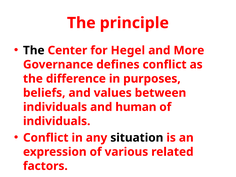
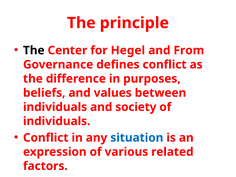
More: More -> From
human: human -> society
situation colour: black -> blue
